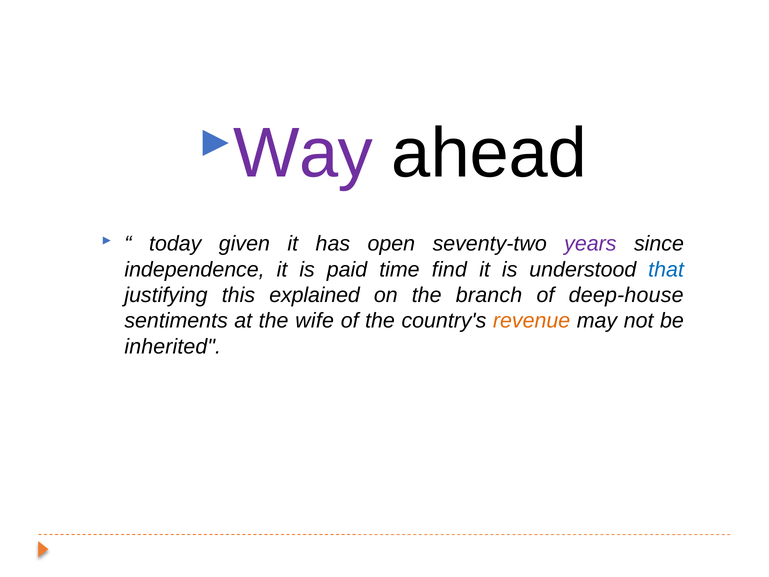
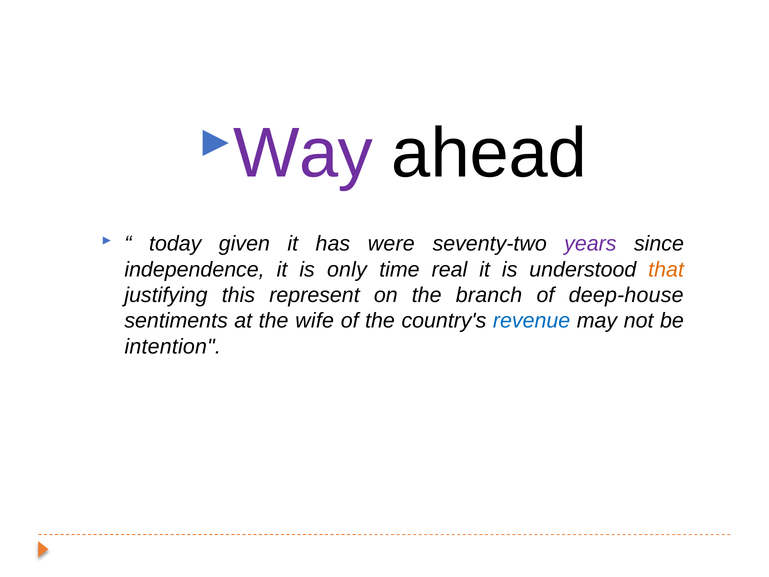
open: open -> were
paid: paid -> only
find: find -> real
that colour: blue -> orange
explained: explained -> represent
revenue colour: orange -> blue
inherited: inherited -> intention
